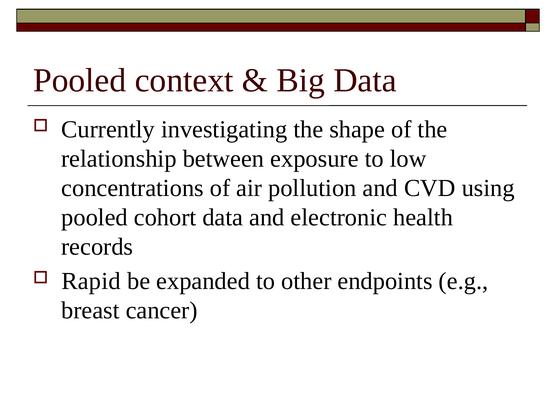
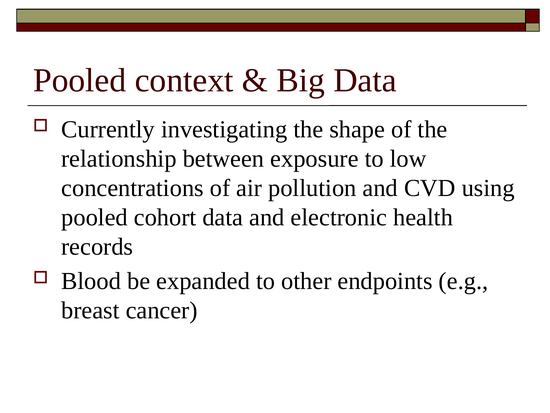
Rapid: Rapid -> Blood
